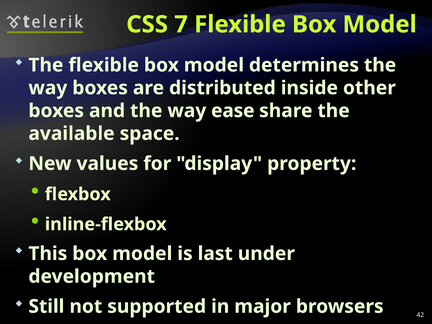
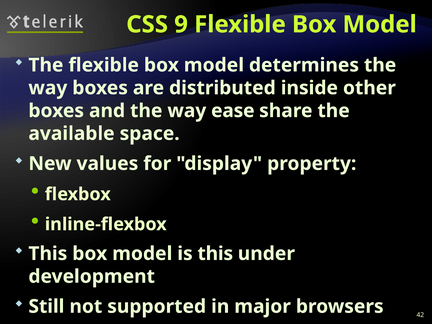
7: 7 -> 9
is last: last -> this
